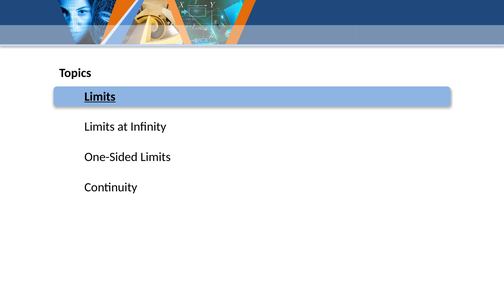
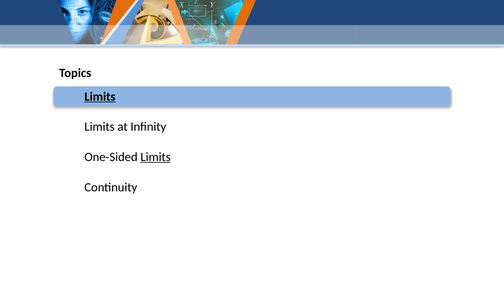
Limits at (156, 157) underline: none -> present
